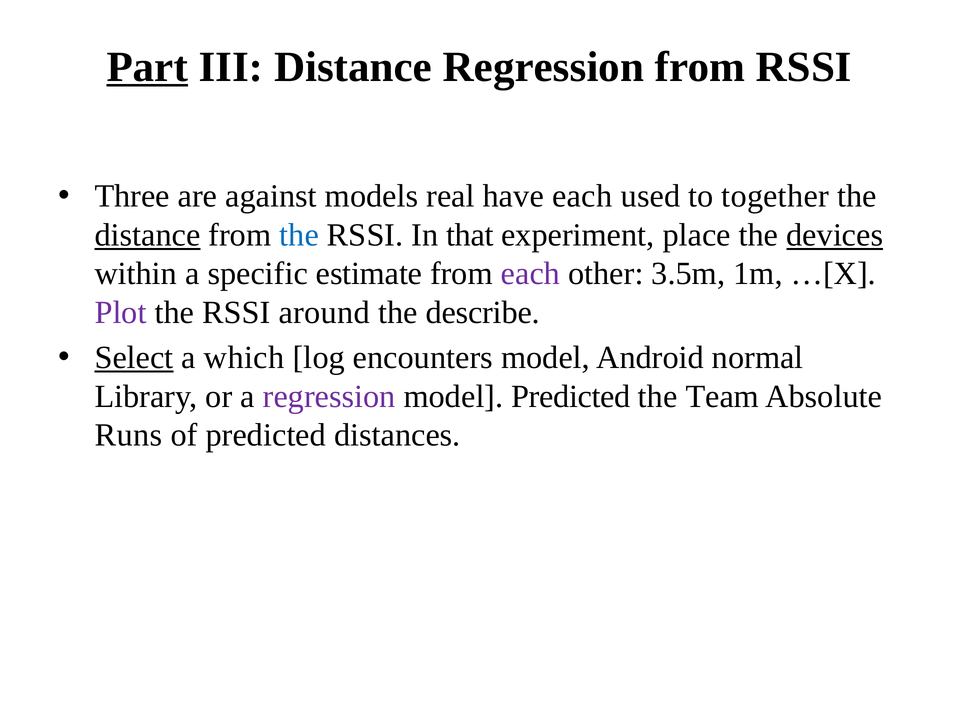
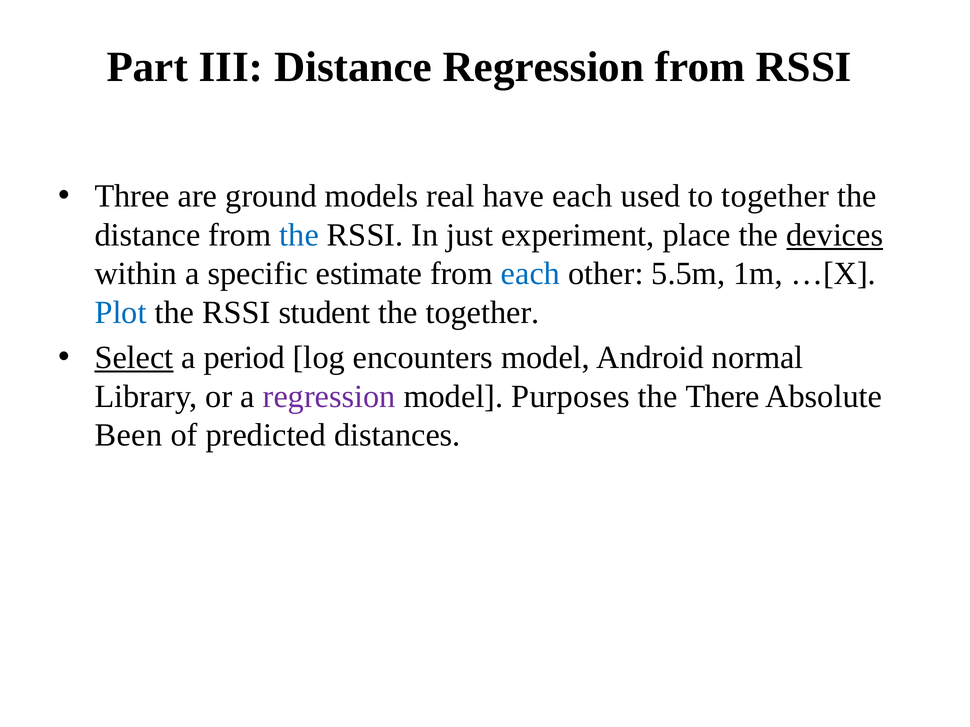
Part underline: present -> none
against: against -> ground
distance at (147, 235) underline: present -> none
that: that -> just
each at (530, 274) colour: purple -> blue
3.5m: 3.5m -> 5.5m
Plot colour: purple -> blue
around: around -> student
the describe: describe -> together
which: which -> period
model Predicted: Predicted -> Purposes
Team: Team -> There
Runs: Runs -> Been
